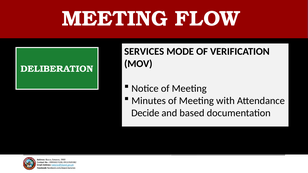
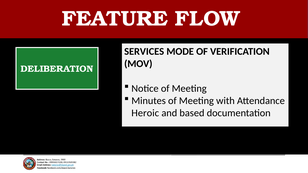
MEETING at (115, 19): MEETING -> FEATURE
Decide: Decide -> Heroic
